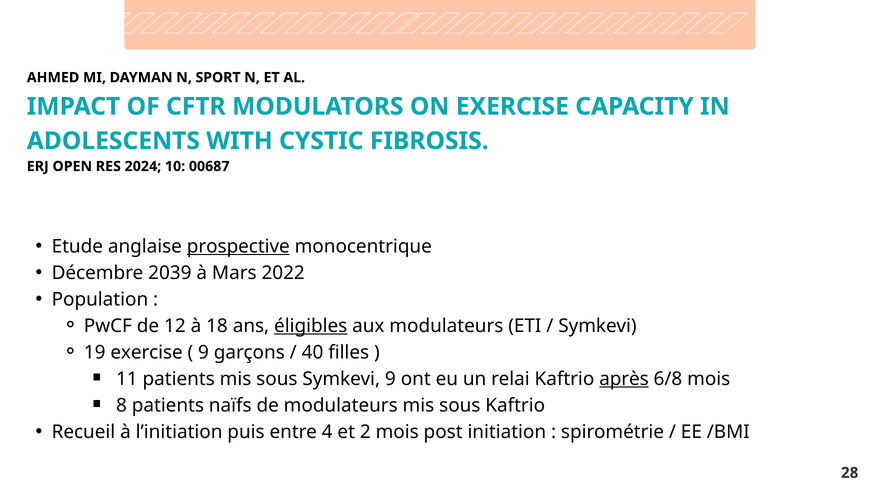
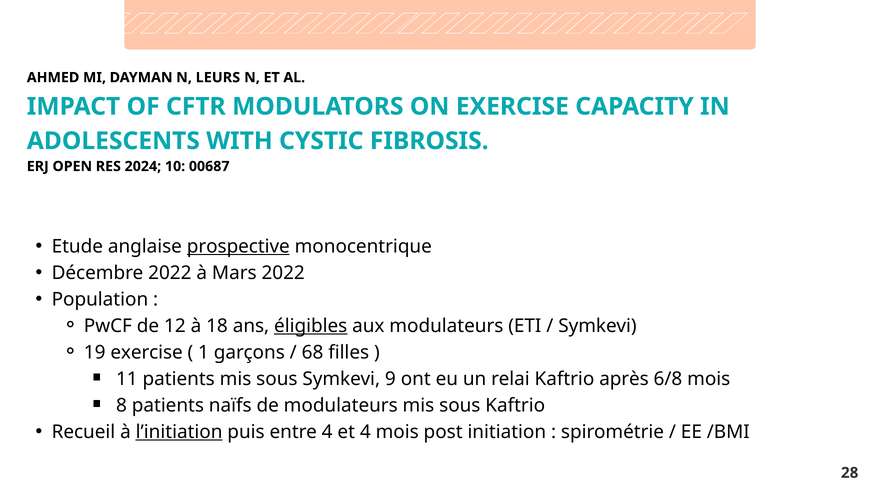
SPORT: SPORT -> LEURS
Décembre 2039: 2039 -> 2022
9 at (204, 352): 9 -> 1
40: 40 -> 68
après underline: present -> none
l’initiation underline: none -> present
et 2: 2 -> 4
